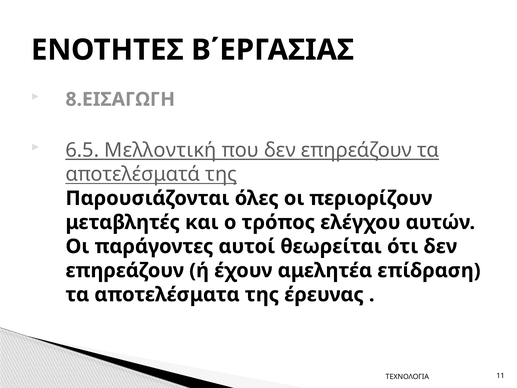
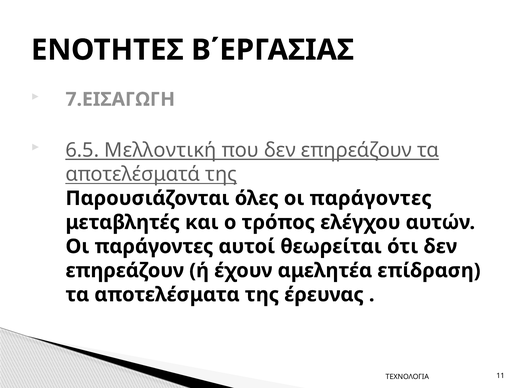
8.ΕΙΣΑΓΩΓΗ: 8.ΕΙΣΑΓΩΓΗ -> 7.ΕΙΣΑΓΩΓΗ
όλες οι περιορίζουν: περιορίζουν -> παράγοντες
